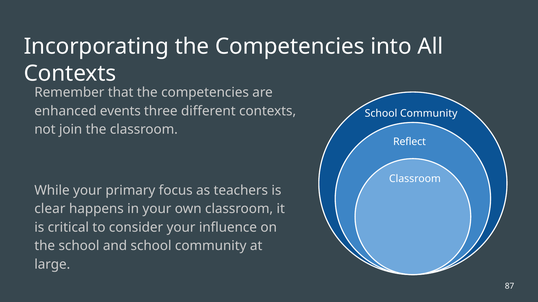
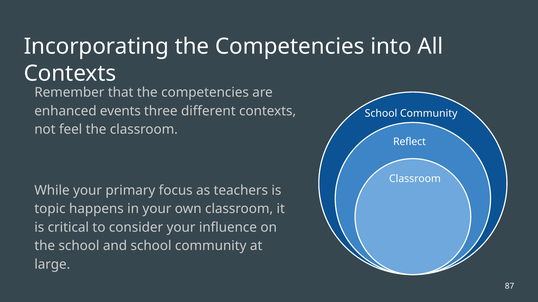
join: join -> feel
clear: clear -> topic
